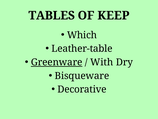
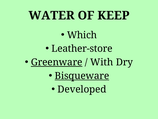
TABLES: TABLES -> WATER
Leather-table: Leather-table -> Leather-store
Bisqueware underline: none -> present
Decorative: Decorative -> Developed
